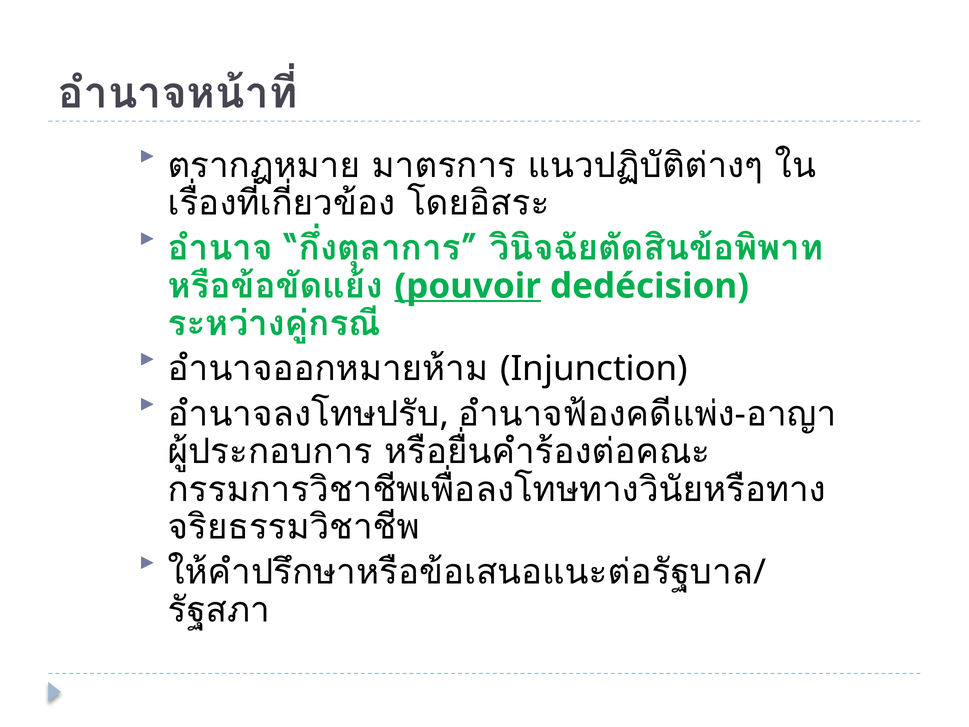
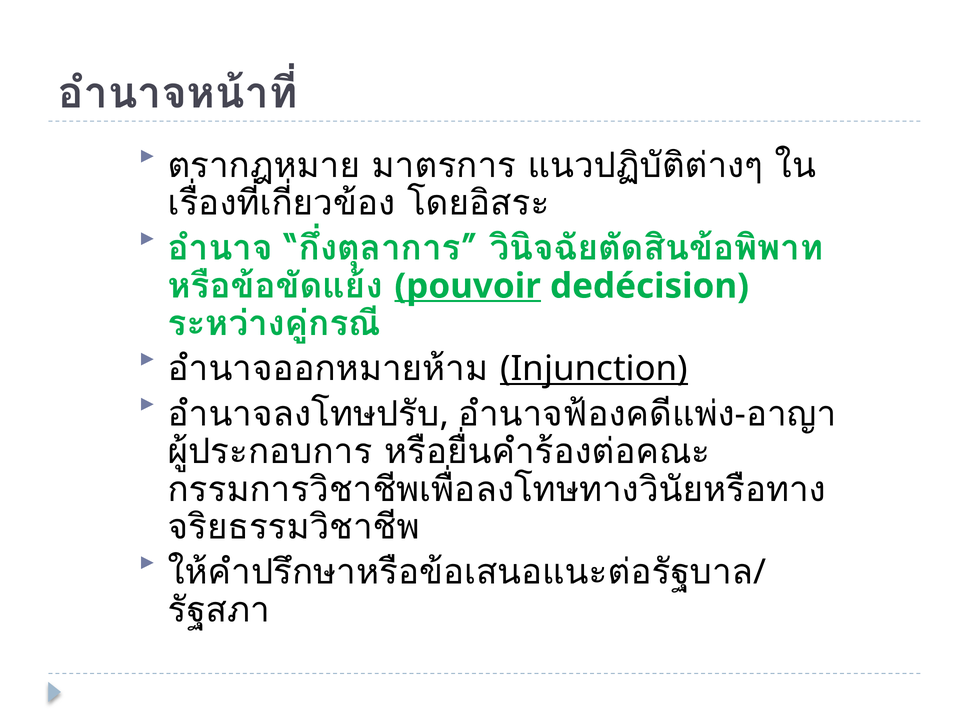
Injunction underline: none -> present
